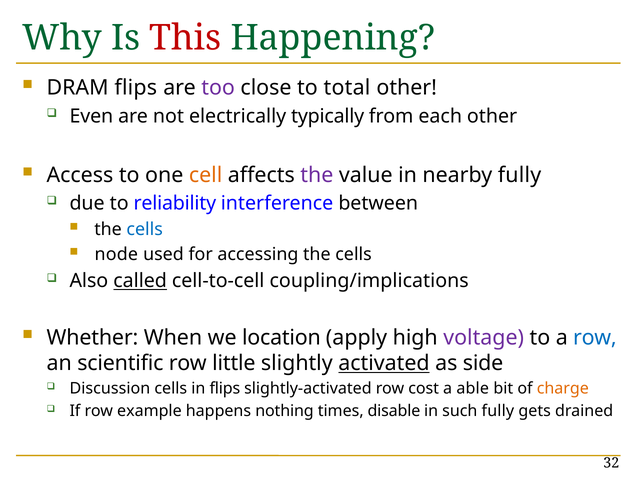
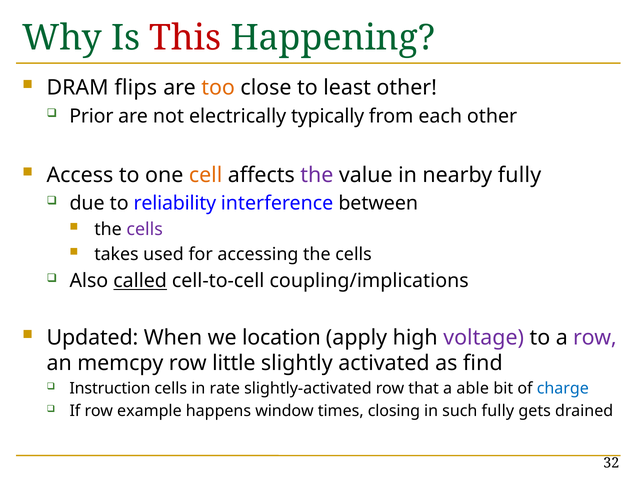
too colour: purple -> orange
total: total -> least
Even: Even -> Prior
cells at (145, 229) colour: blue -> purple
node: node -> takes
Whether: Whether -> Updated
row at (595, 337) colour: blue -> purple
scientific: scientific -> memcpy
activated underline: present -> none
side: side -> find
Discussion: Discussion -> Instruction
in flips: flips -> rate
cost: cost -> that
charge colour: orange -> blue
nothing: nothing -> window
disable: disable -> closing
